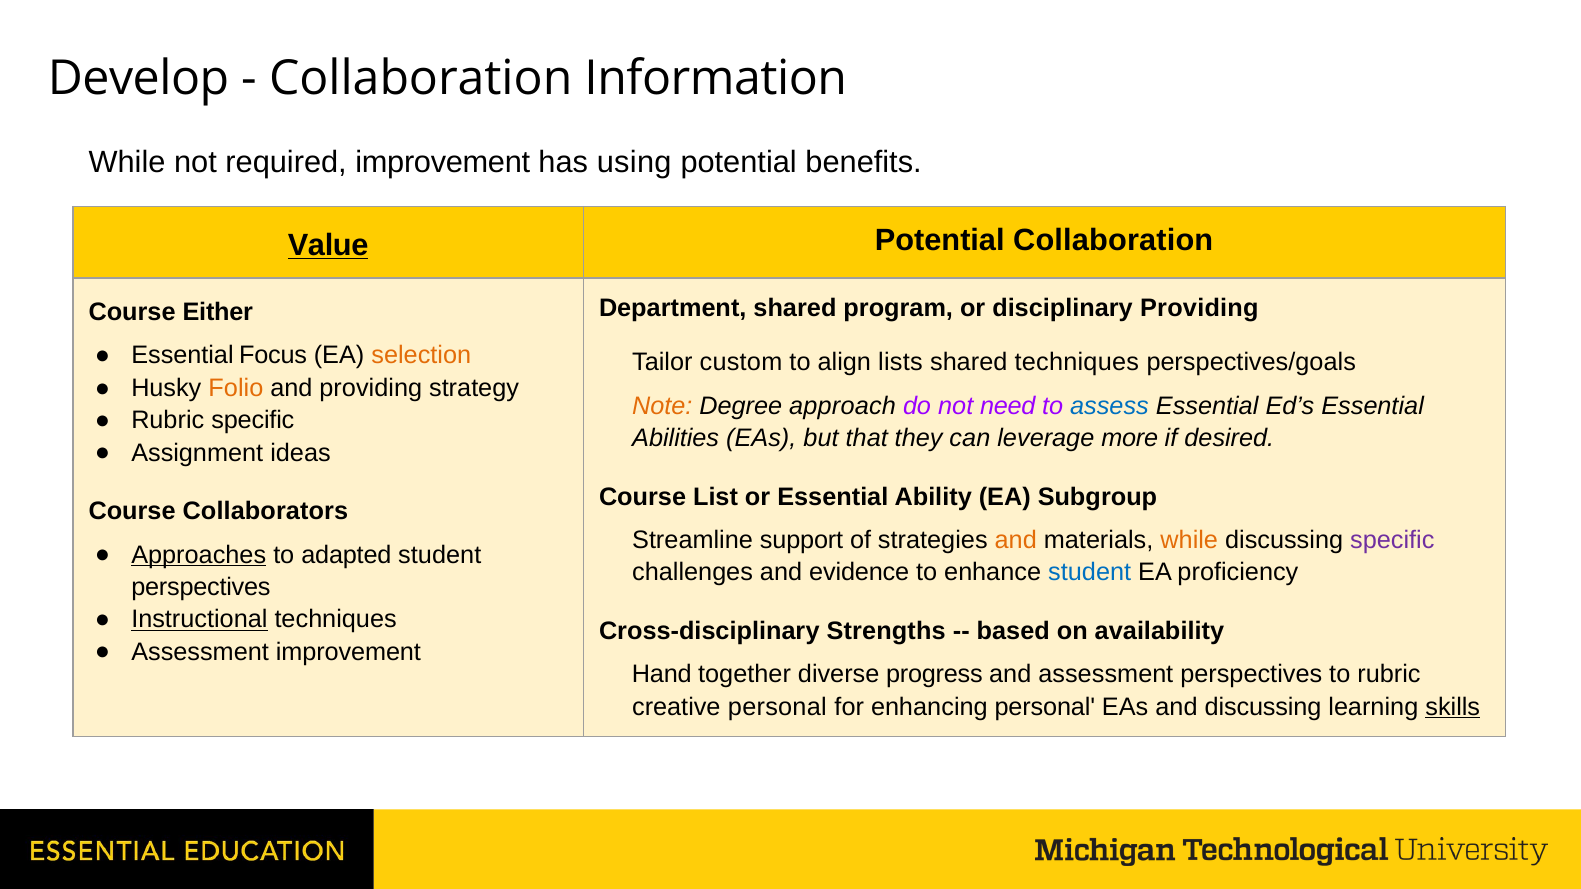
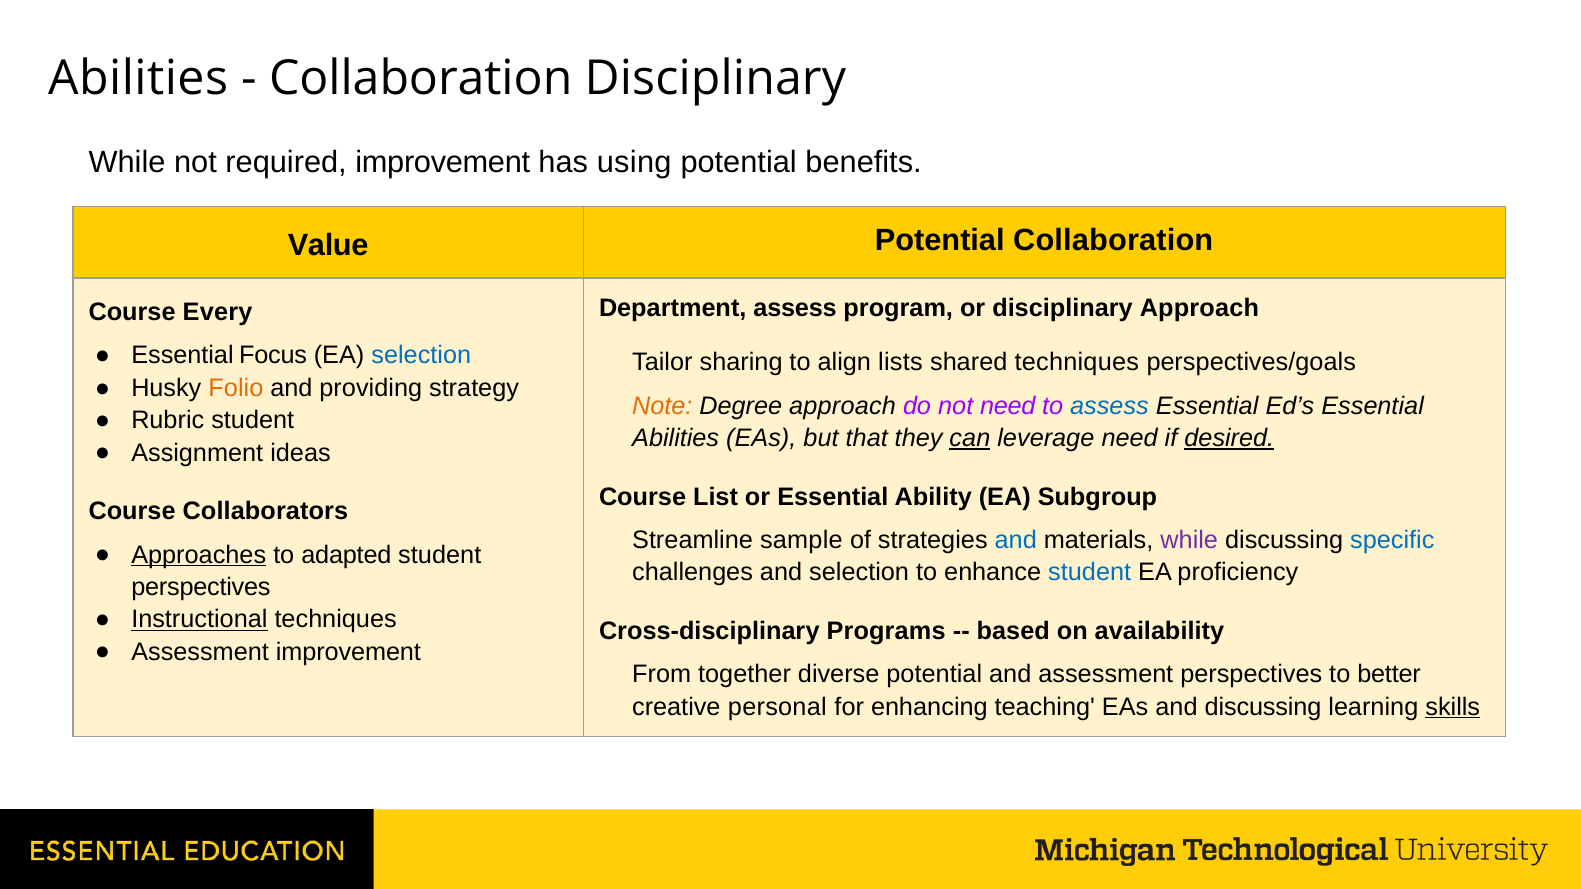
Develop at (139, 78): Develop -> Abilities
Collaboration Information: Information -> Disciplinary
Value underline: present -> none
Department shared: shared -> assess
disciplinary Providing: Providing -> Approach
Either: Either -> Every
selection at (421, 356) colour: orange -> blue
custom: custom -> sharing
Rubric specific: specific -> student
can underline: none -> present
leverage more: more -> need
desired underline: none -> present
support: support -> sample
and at (1016, 540) colour: orange -> blue
while at (1189, 540) colour: orange -> purple
specific at (1392, 540) colour: purple -> blue
and evidence: evidence -> selection
Strengths: Strengths -> Programs
Hand: Hand -> From
diverse progress: progress -> potential
to rubric: rubric -> better
enhancing personal: personal -> teaching
